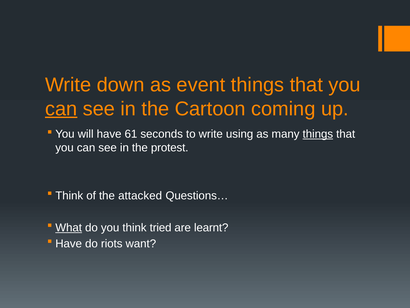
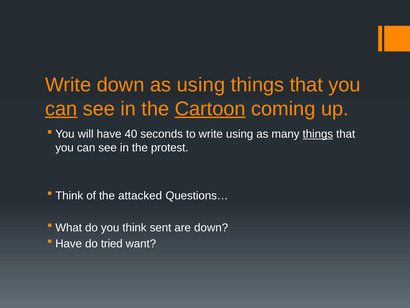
as event: event -> using
Cartoon underline: none -> present
61: 61 -> 40
What underline: present -> none
tried: tried -> sent
are learnt: learnt -> down
riots: riots -> tried
